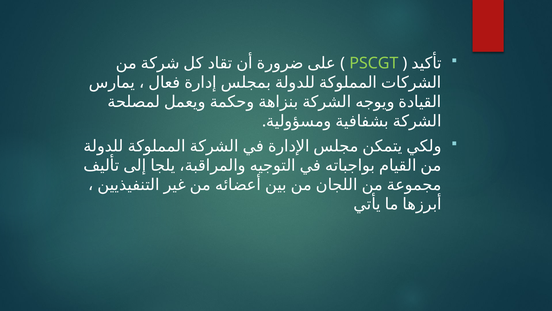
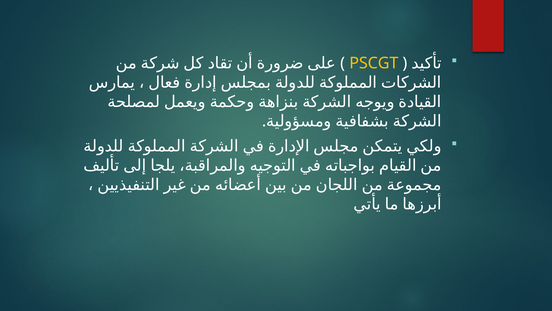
PSCGT colour: light green -> yellow
